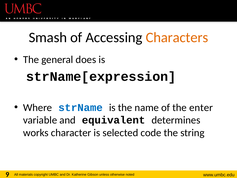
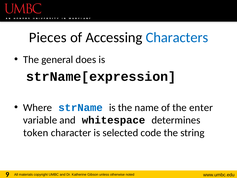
Smash: Smash -> Pieces
Characters colour: orange -> blue
equivalent: equivalent -> whitespace
works: works -> token
